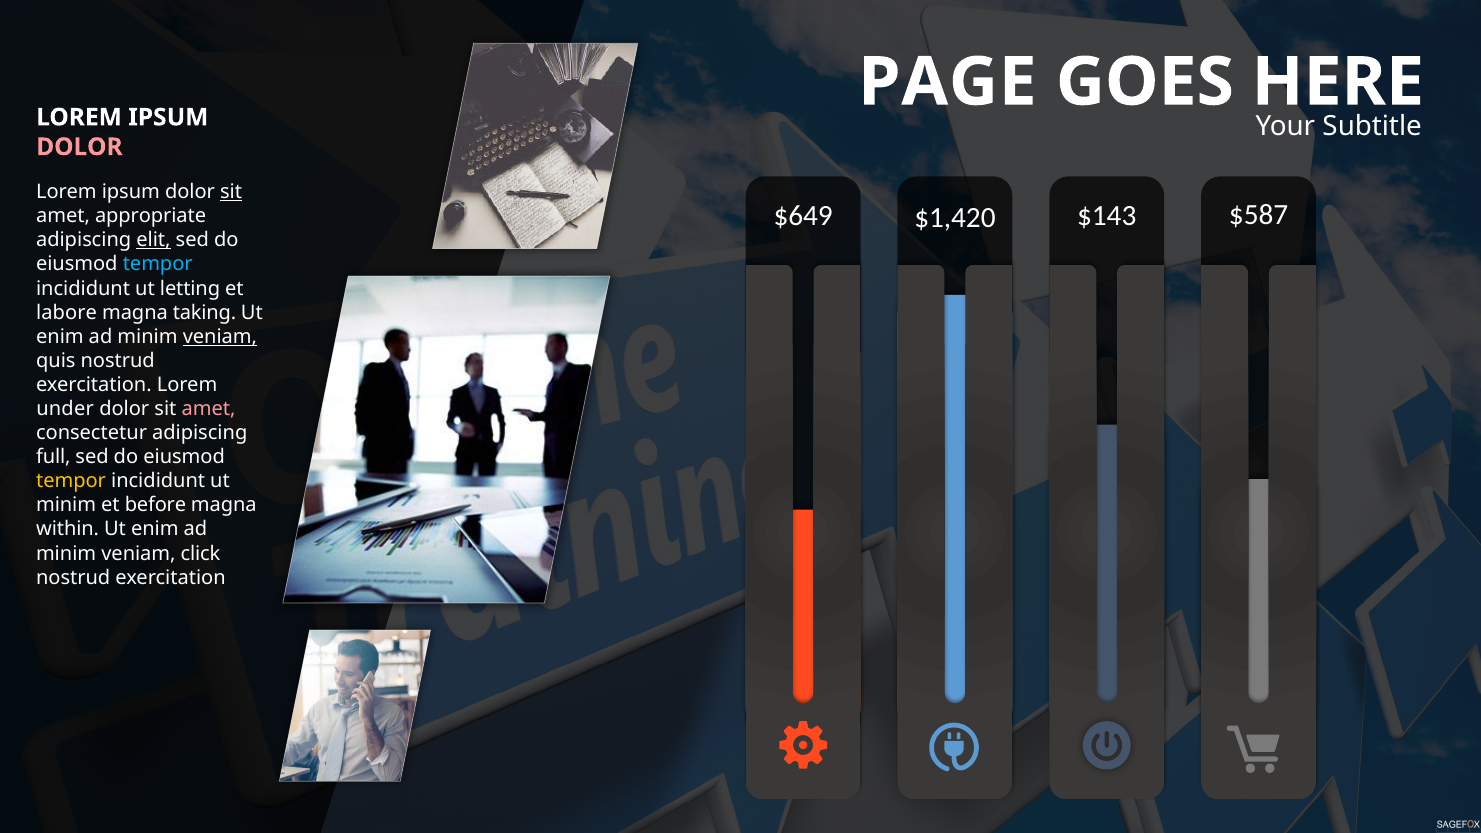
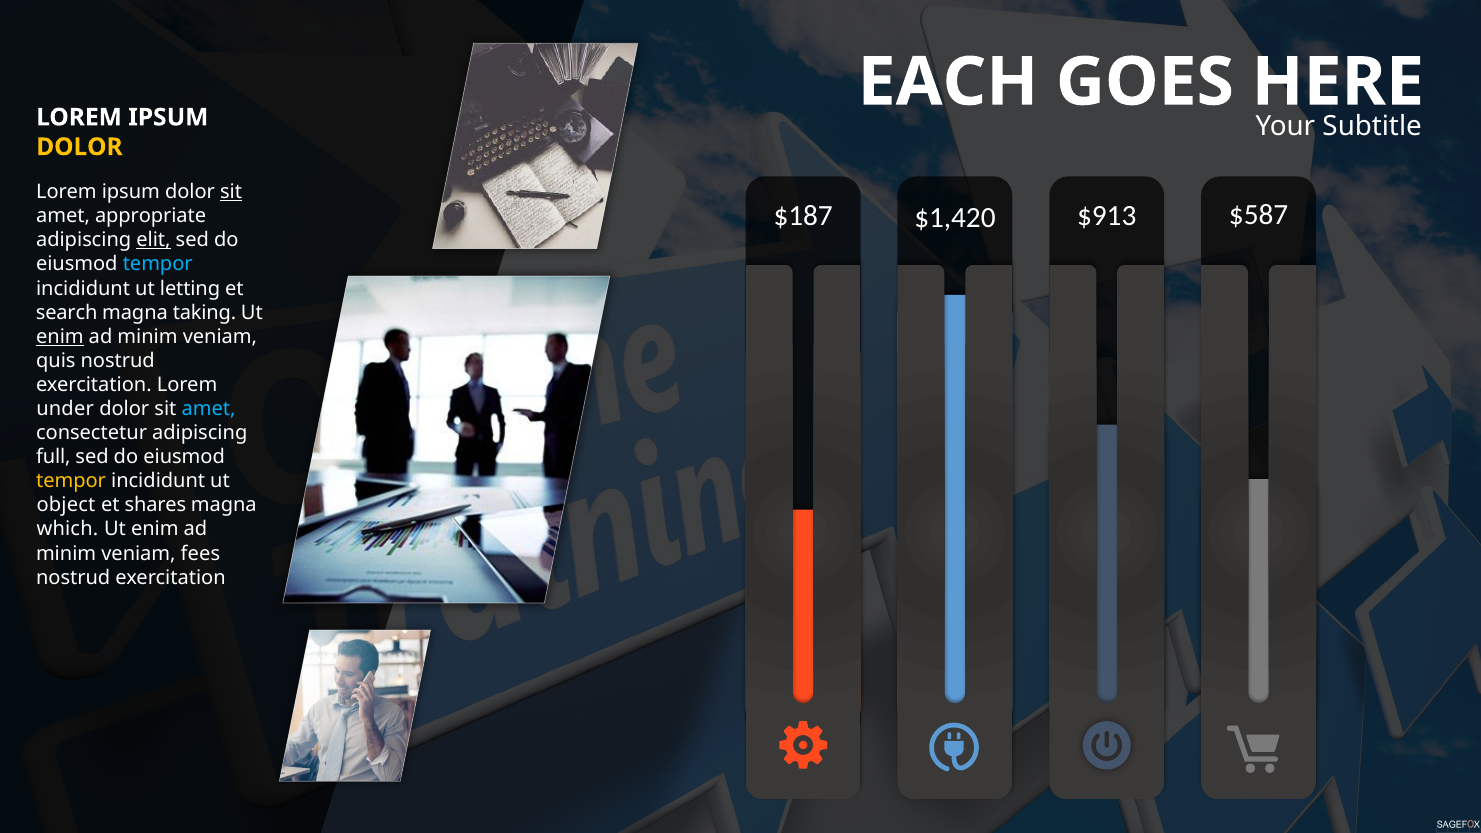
PAGE: PAGE -> EACH
DOLOR at (79, 147) colour: pink -> yellow
$649: $649 -> $187
$143: $143 -> $913
labore: labore -> search
enim at (60, 337) underline: none -> present
veniam at (220, 337) underline: present -> none
amet at (209, 409) colour: pink -> light blue
minim at (66, 505): minim -> object
before: before -> shares
within: within -> which
click: click -> fees
